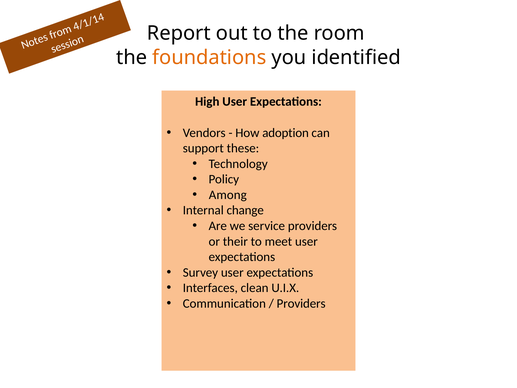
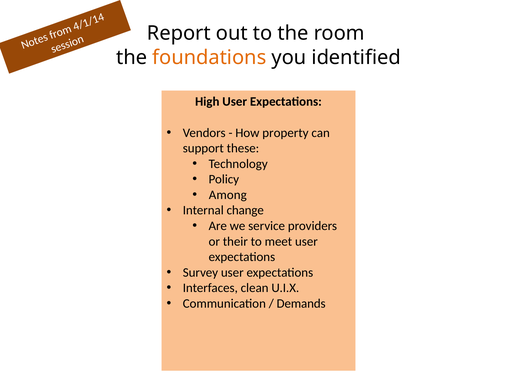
adoption: adoption -> property
Providers at (301, 303): Providers -> Demands
